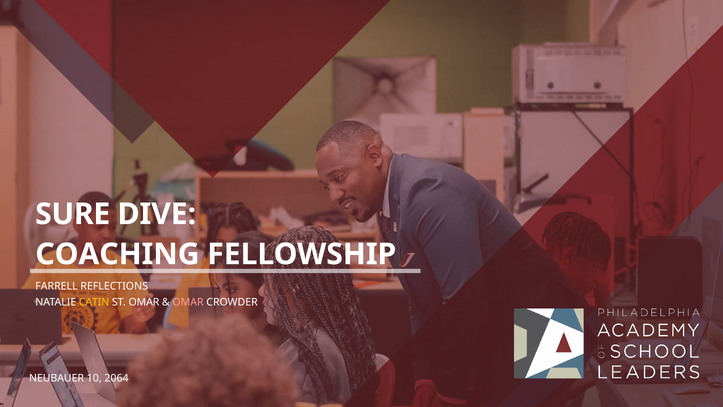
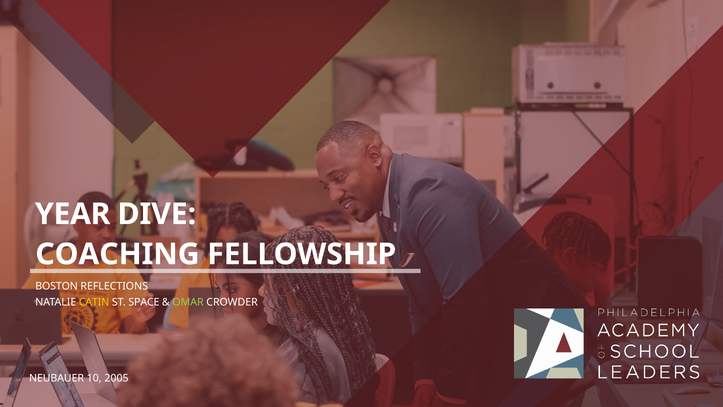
SURE: SURE -> YEAR
FARRELL: FARRELL -> BOSTON
ST OMAR: OMAR -> SPACE
OMAR at (188, 302) colour: pink -> light green
2064: 2064 -> 2005
